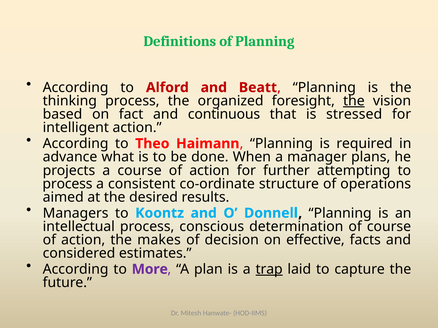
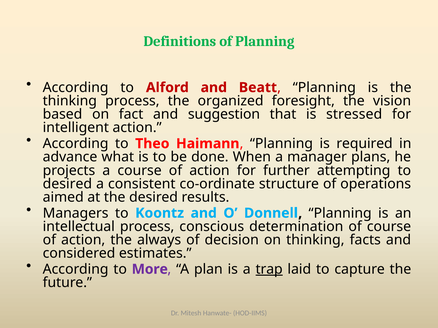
the at (354, 101) underline: present -> none
continuous: continuous -> suggestion
process at (67, 184): process -> desired
makes: makes -> always
on effective: effective -> thinking
